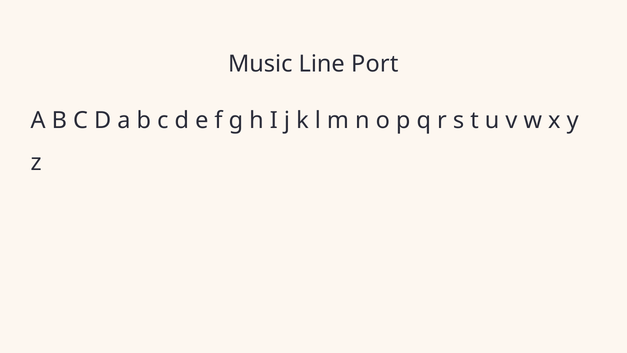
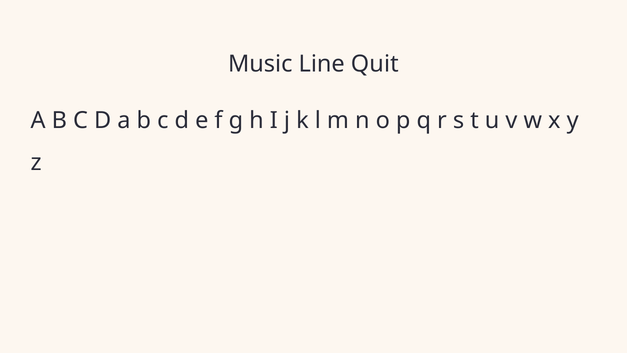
Port: Port -> Quit
